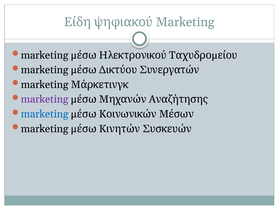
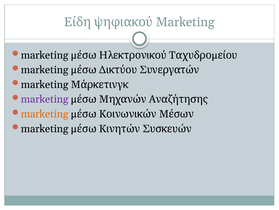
marketing at (45, 114) colour: blue -> orange
